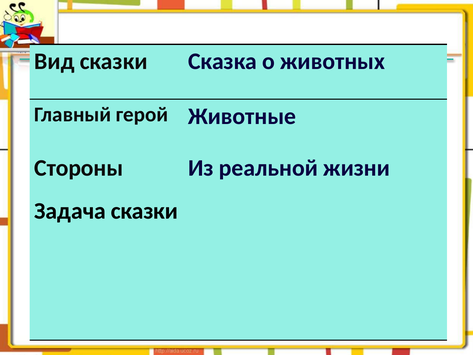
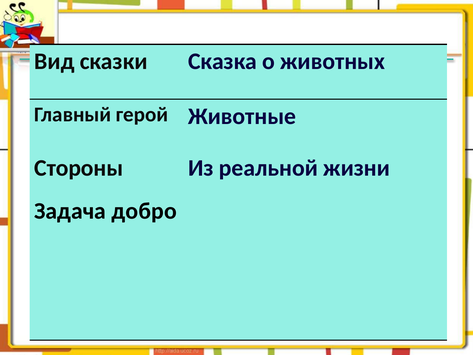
Задача сказки: сказки -> добро
